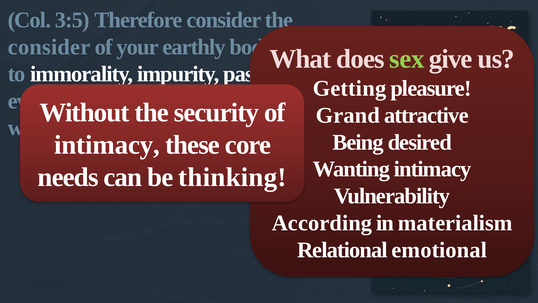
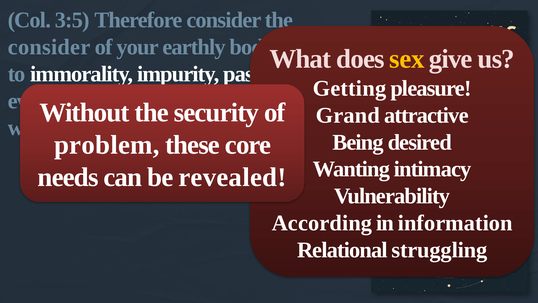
sex colour: light green -> yellow
intimacy at (107, 145): intimacy -> problem
thinking: thinking -> revealed
materialism: materialism -> information
emotional: emotional -> struggling
